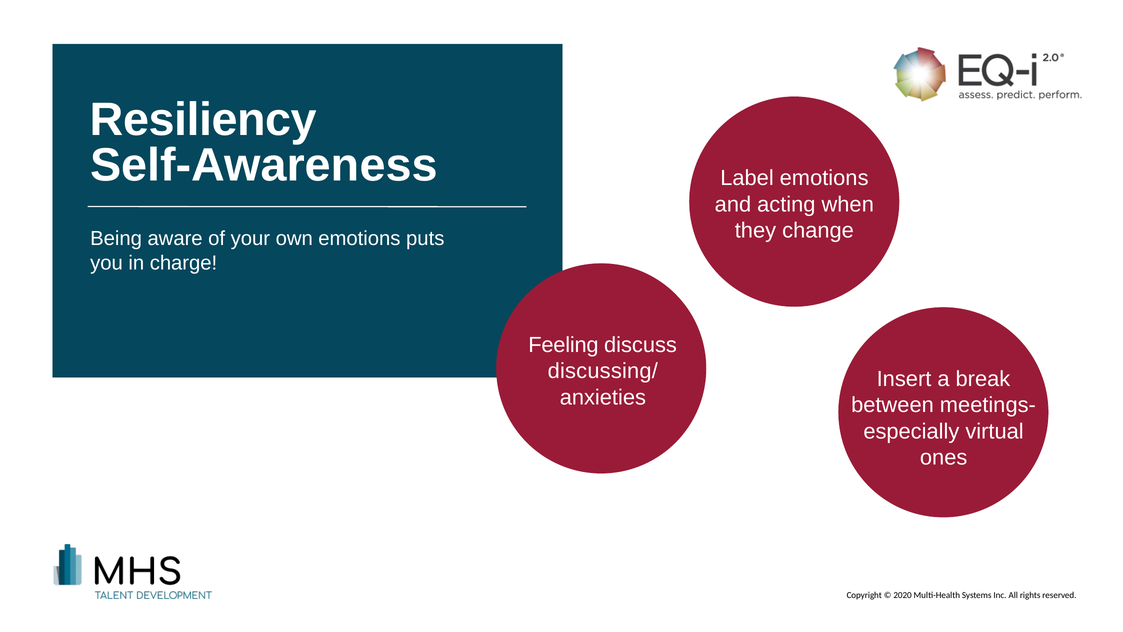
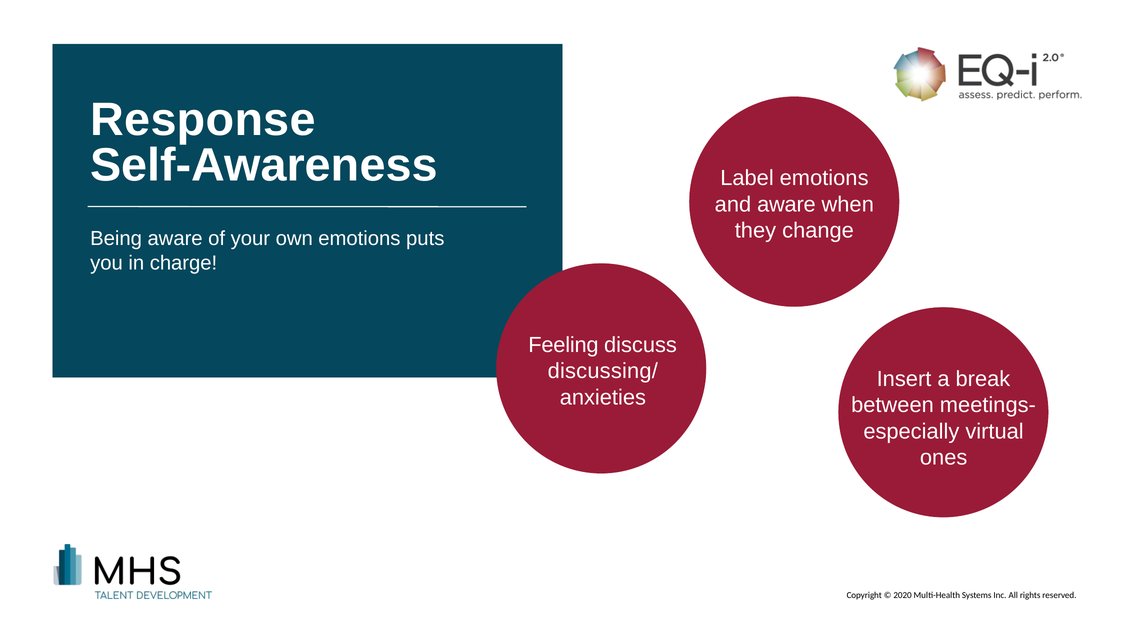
Resiliency: Resiliency -> Response
and acting: acting -> aware
